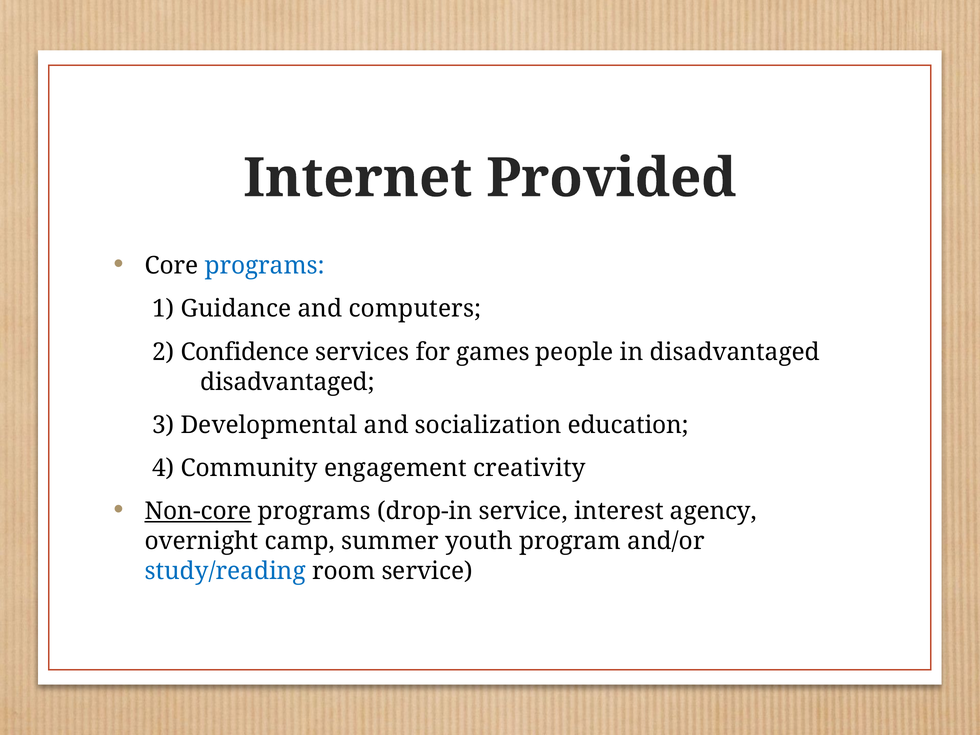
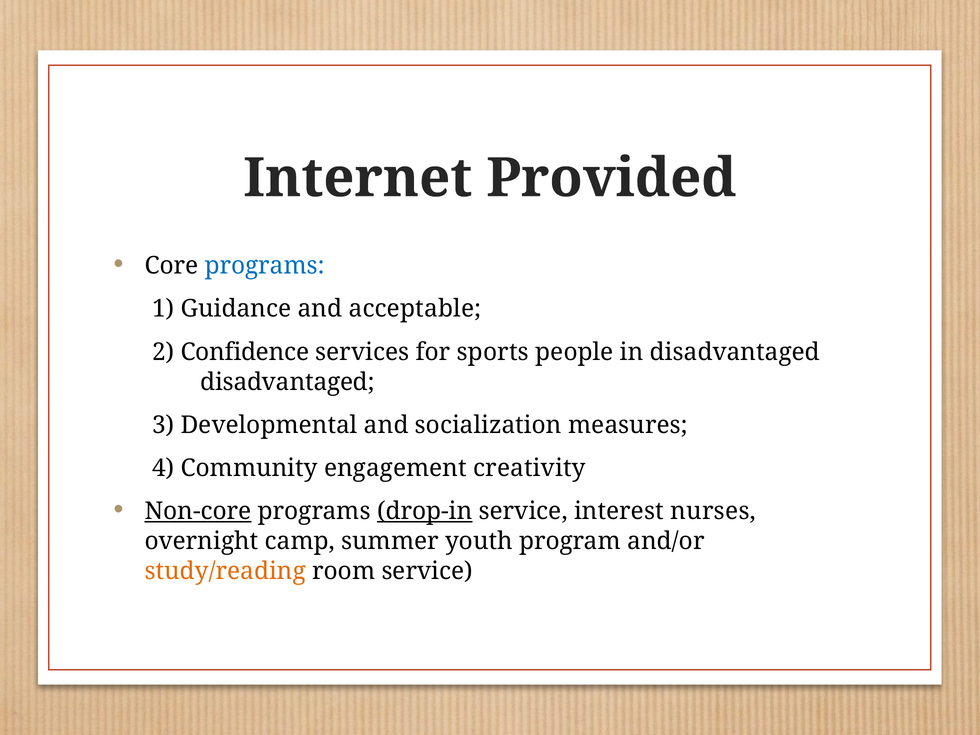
computers: computers -> acceptable
games: games -> sports
education: education -> measures
drop-in underline: none -> present
agency: agency -> nurses
study/reading colour: blue -> orange
